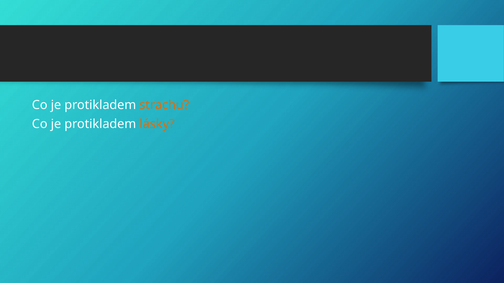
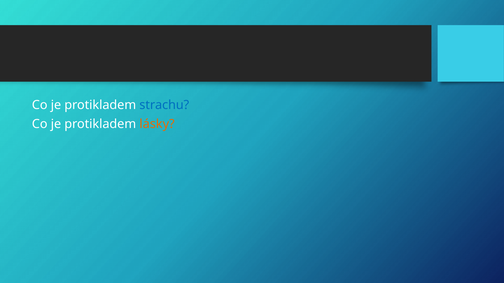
strachu colour: orange -> blue
